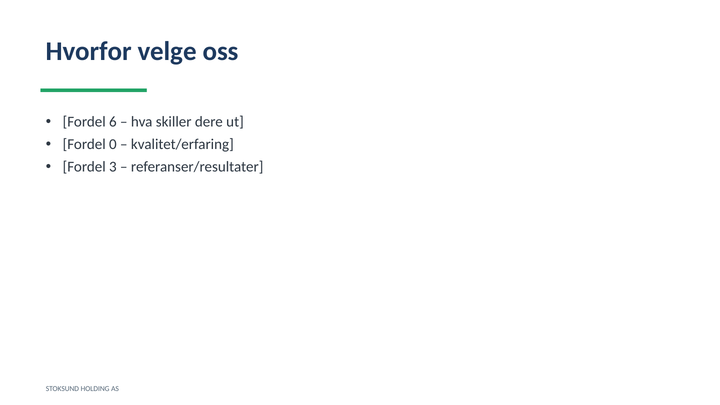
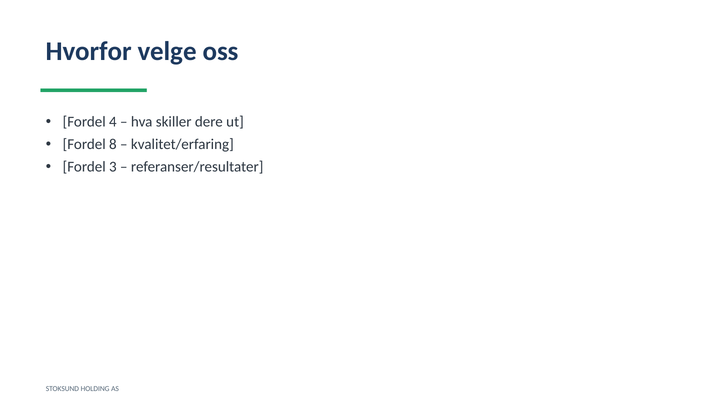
6: 6 -> 4
0: 0 -> 8
